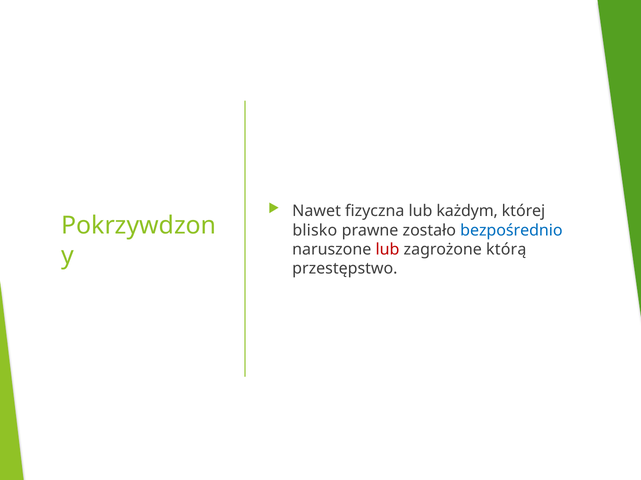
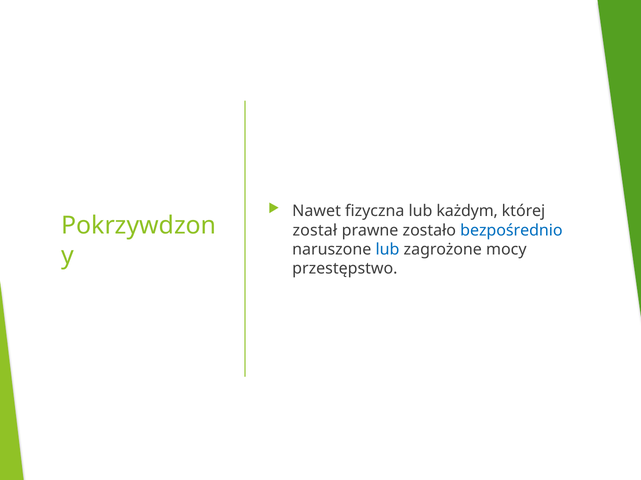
blisko: blisko -> został
lub at (387, 250) colour: red -> blue
którą: którą -> mocy
